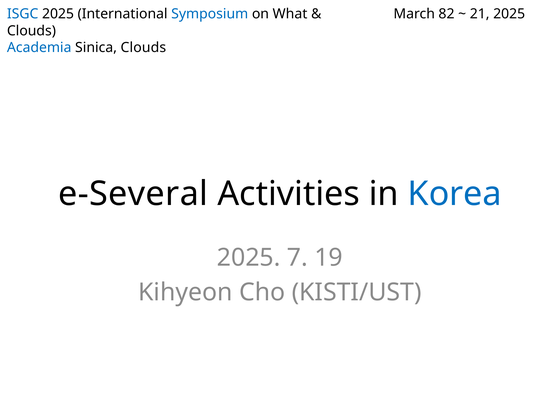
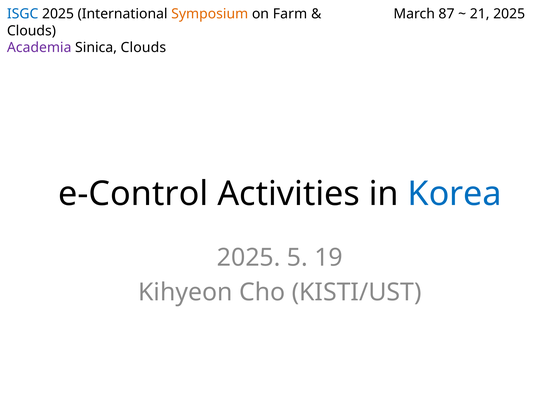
Symposium colour: blue -> orange
What: What -> Farm
82: 82 -> 87
Academia colour: blue -> purple
e-Several: e-Several -> e-Control
7: 7 -> 5
